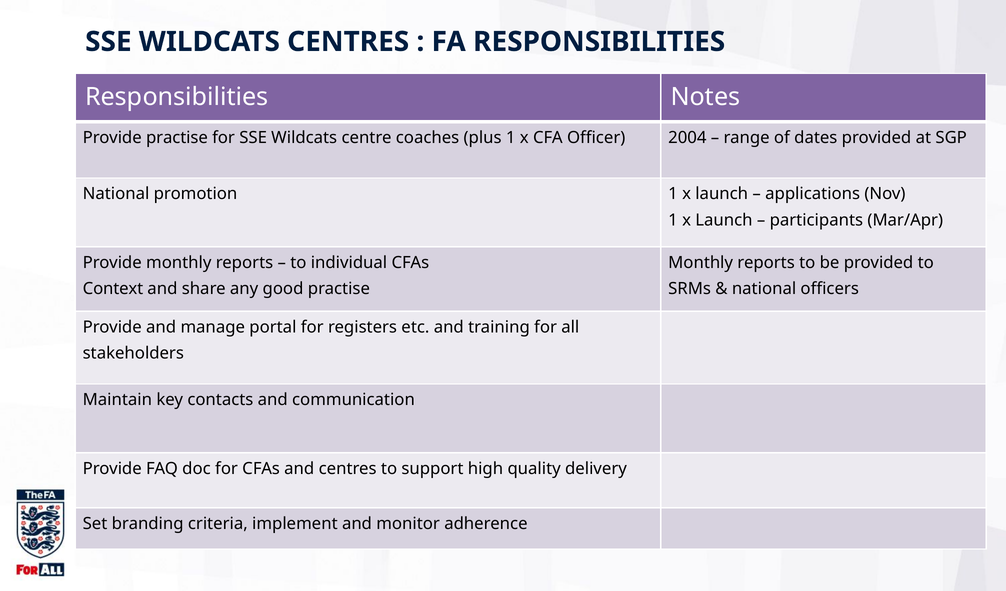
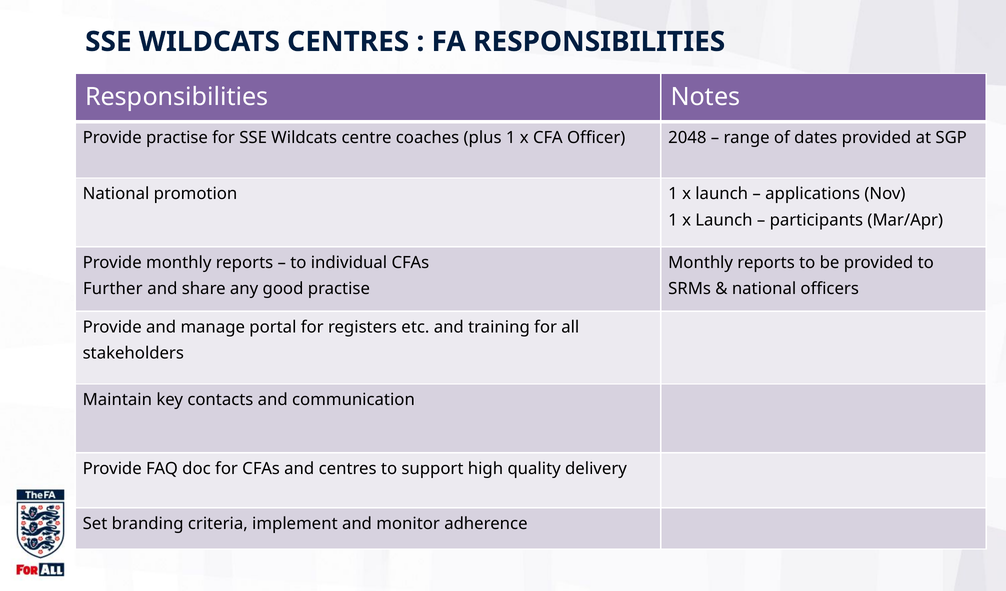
2004: 2004 -> 2048
Context: Context -> Further
